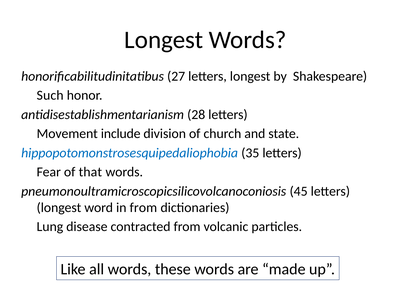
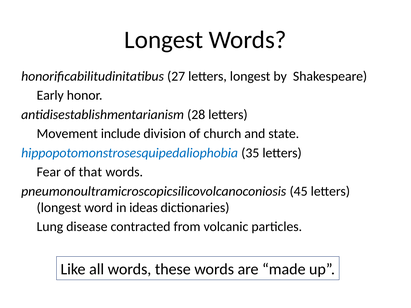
Such: Such -> Early
in from: from -> ideas
